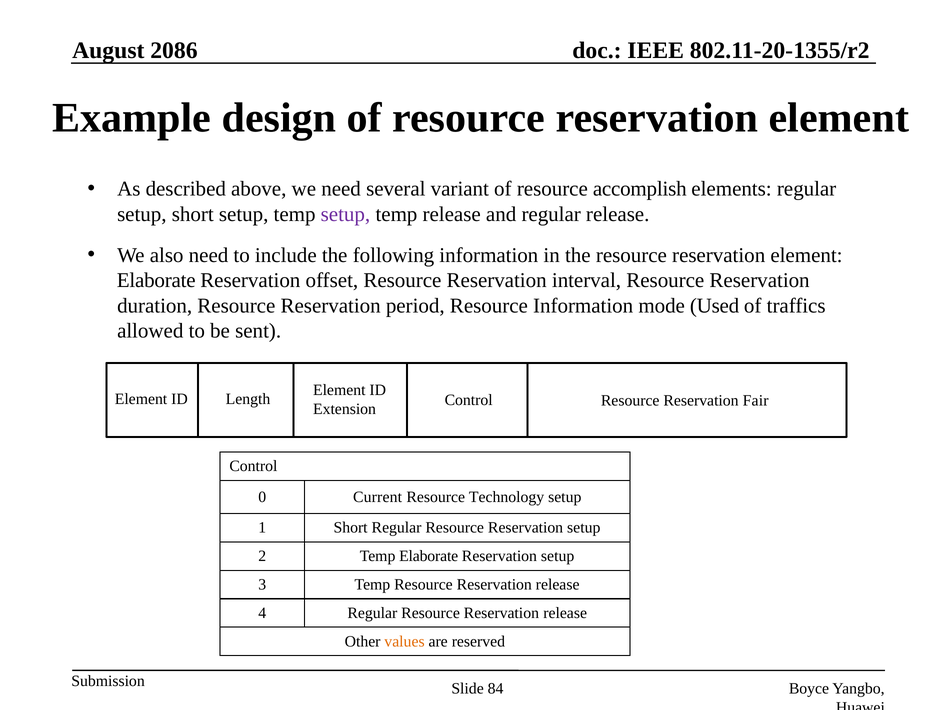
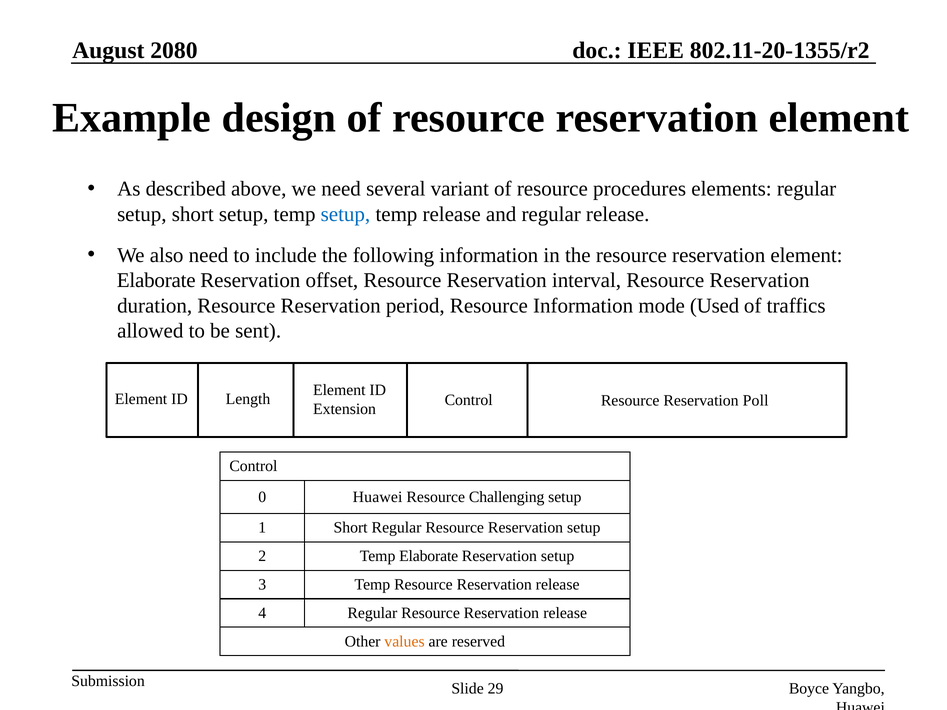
2086: 2086 -> 2080
accomplish: accomplish -> procedures
setup at (345, 214) colour: purple -> blue
Fair: Fair -> Poll
0 Current: Current -> Huawei
Technology: Technology -> Challenging
84: 84 -> 29
